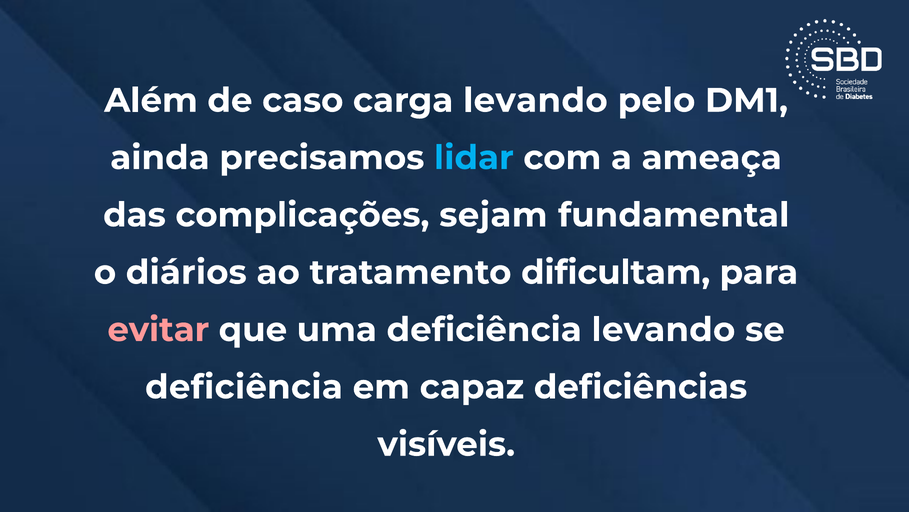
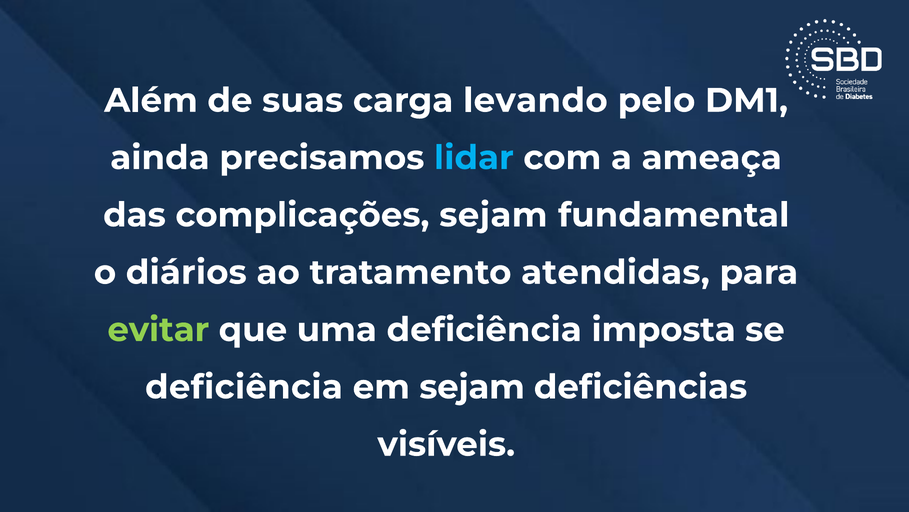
caso: caso -> suas
dificultam: dificultam -> atendidas
evitar colour: pink -> light green
deficiência levando: levando -> imposta
em capaz: capaz -> sejam
